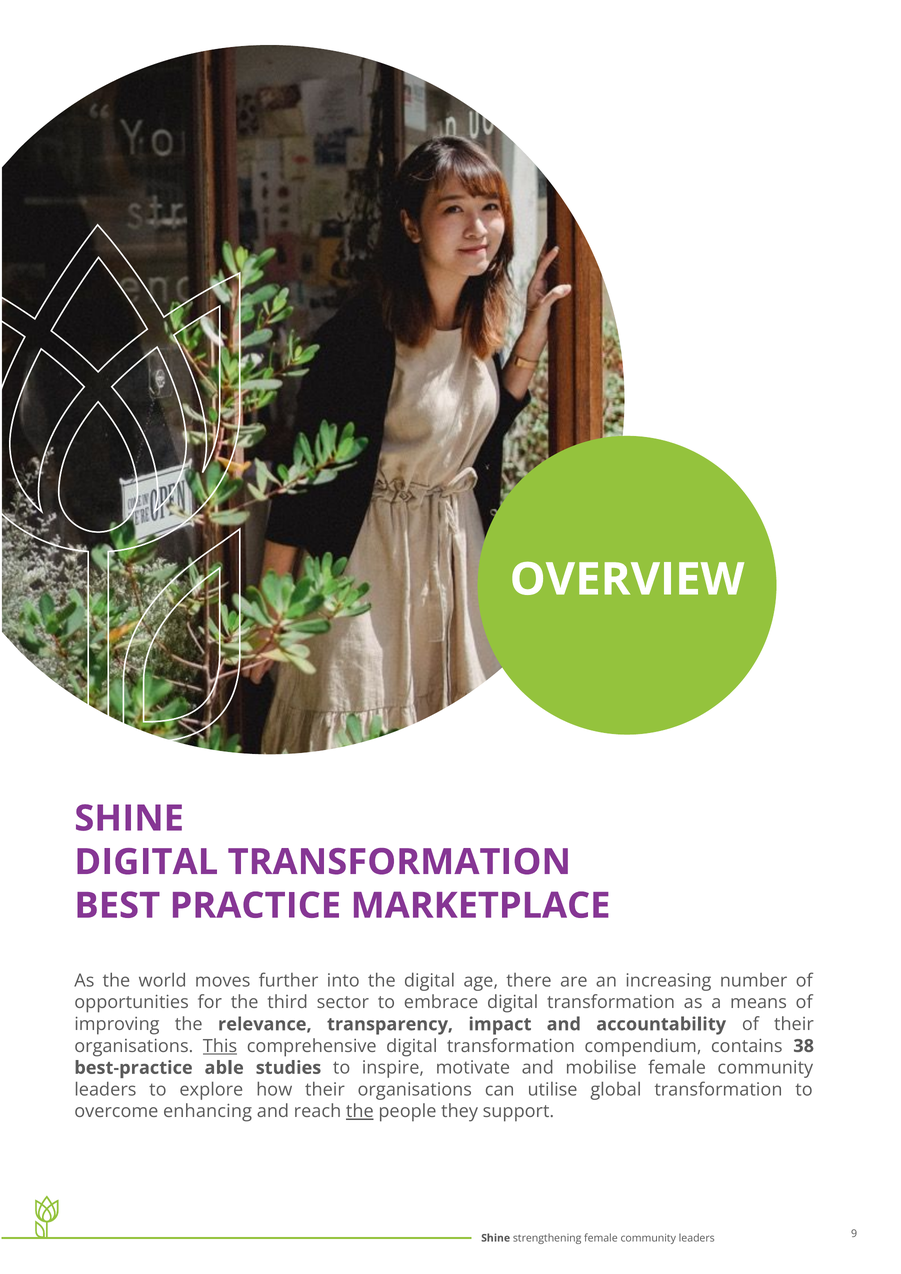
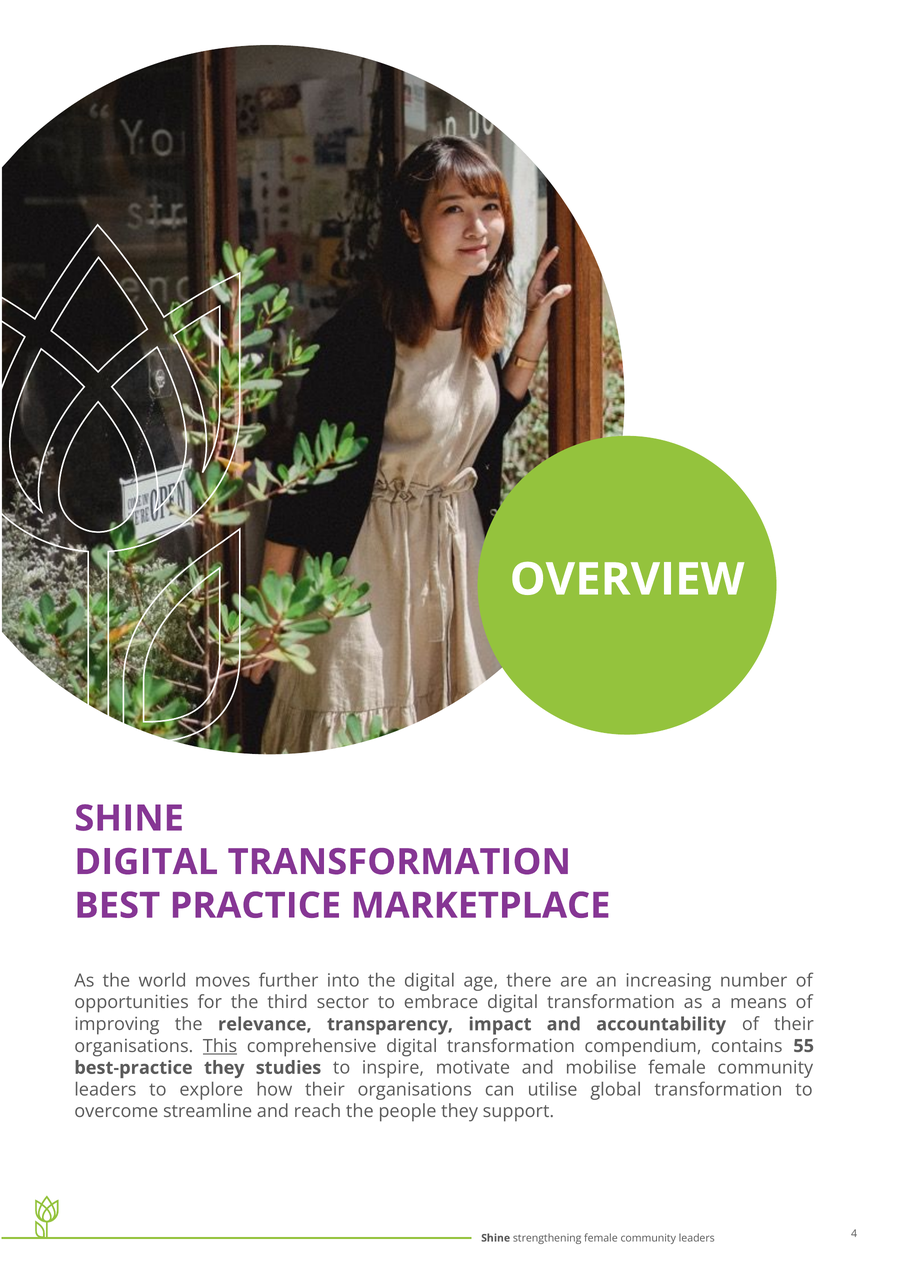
38: 38 -> 55
best-practice able: able -> they
enhancing: enhancing -> streamline
the at (360, 1112) underline: present -> none
9: 9 -> 4
